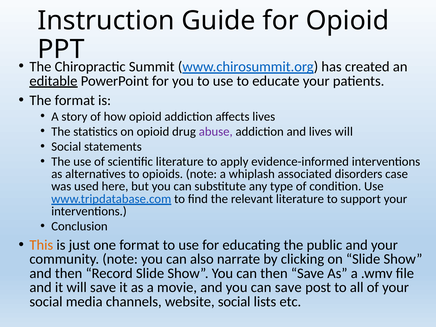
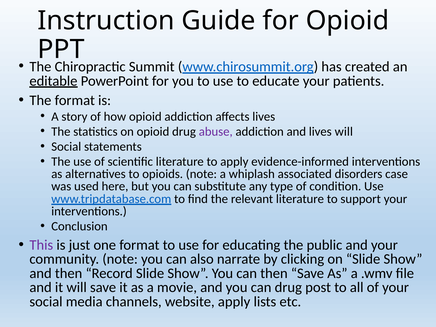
This colour: orange -> purple
can save: save -> drug
website social: social -> apply
